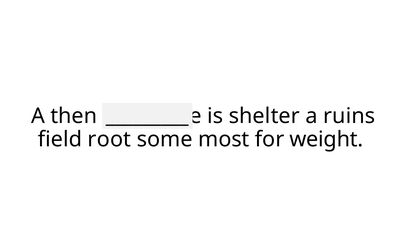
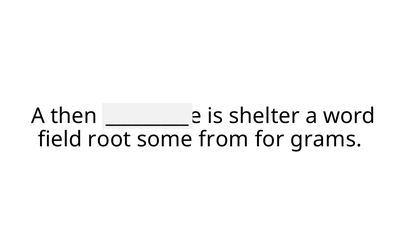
ruins: ruins -> word
most: most -> from
weight: weight -> grams
